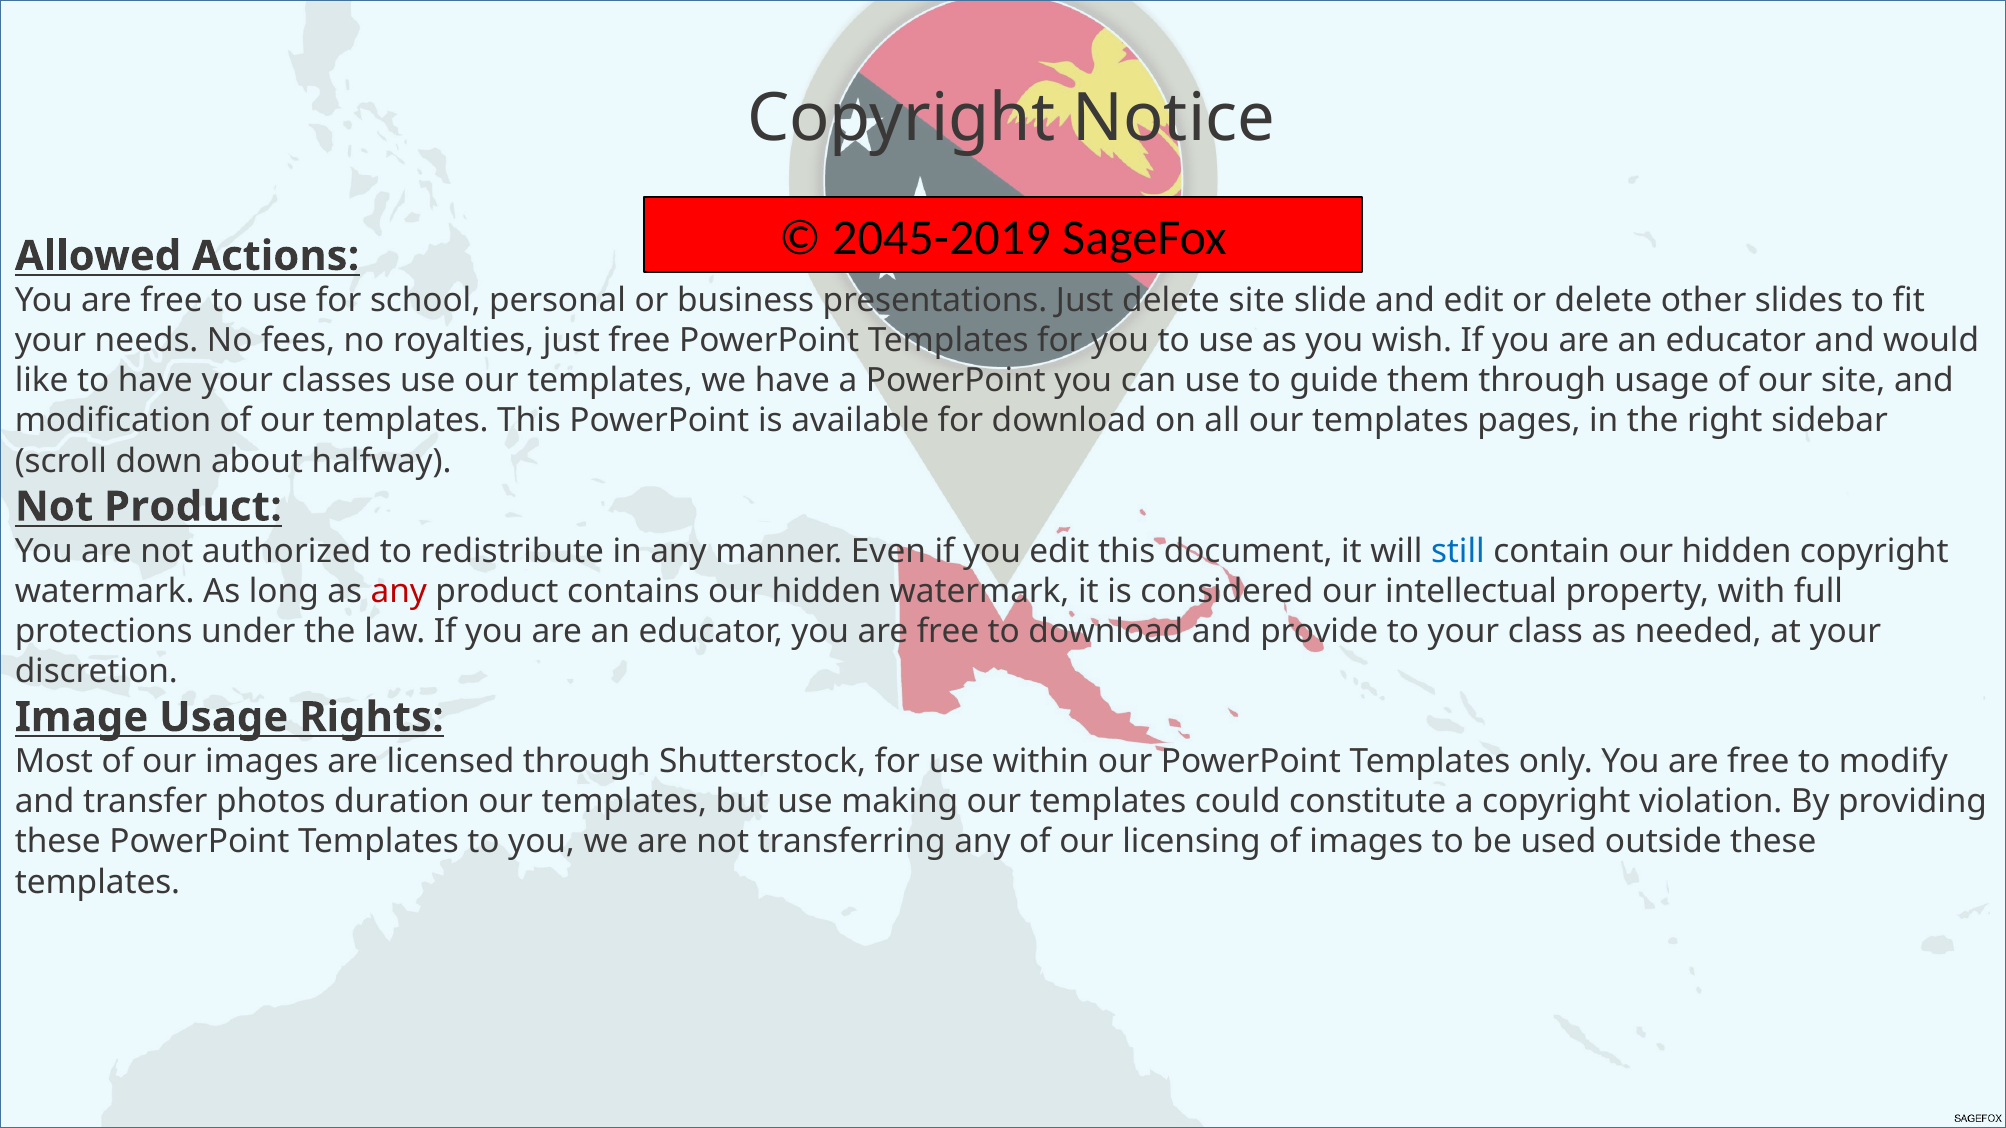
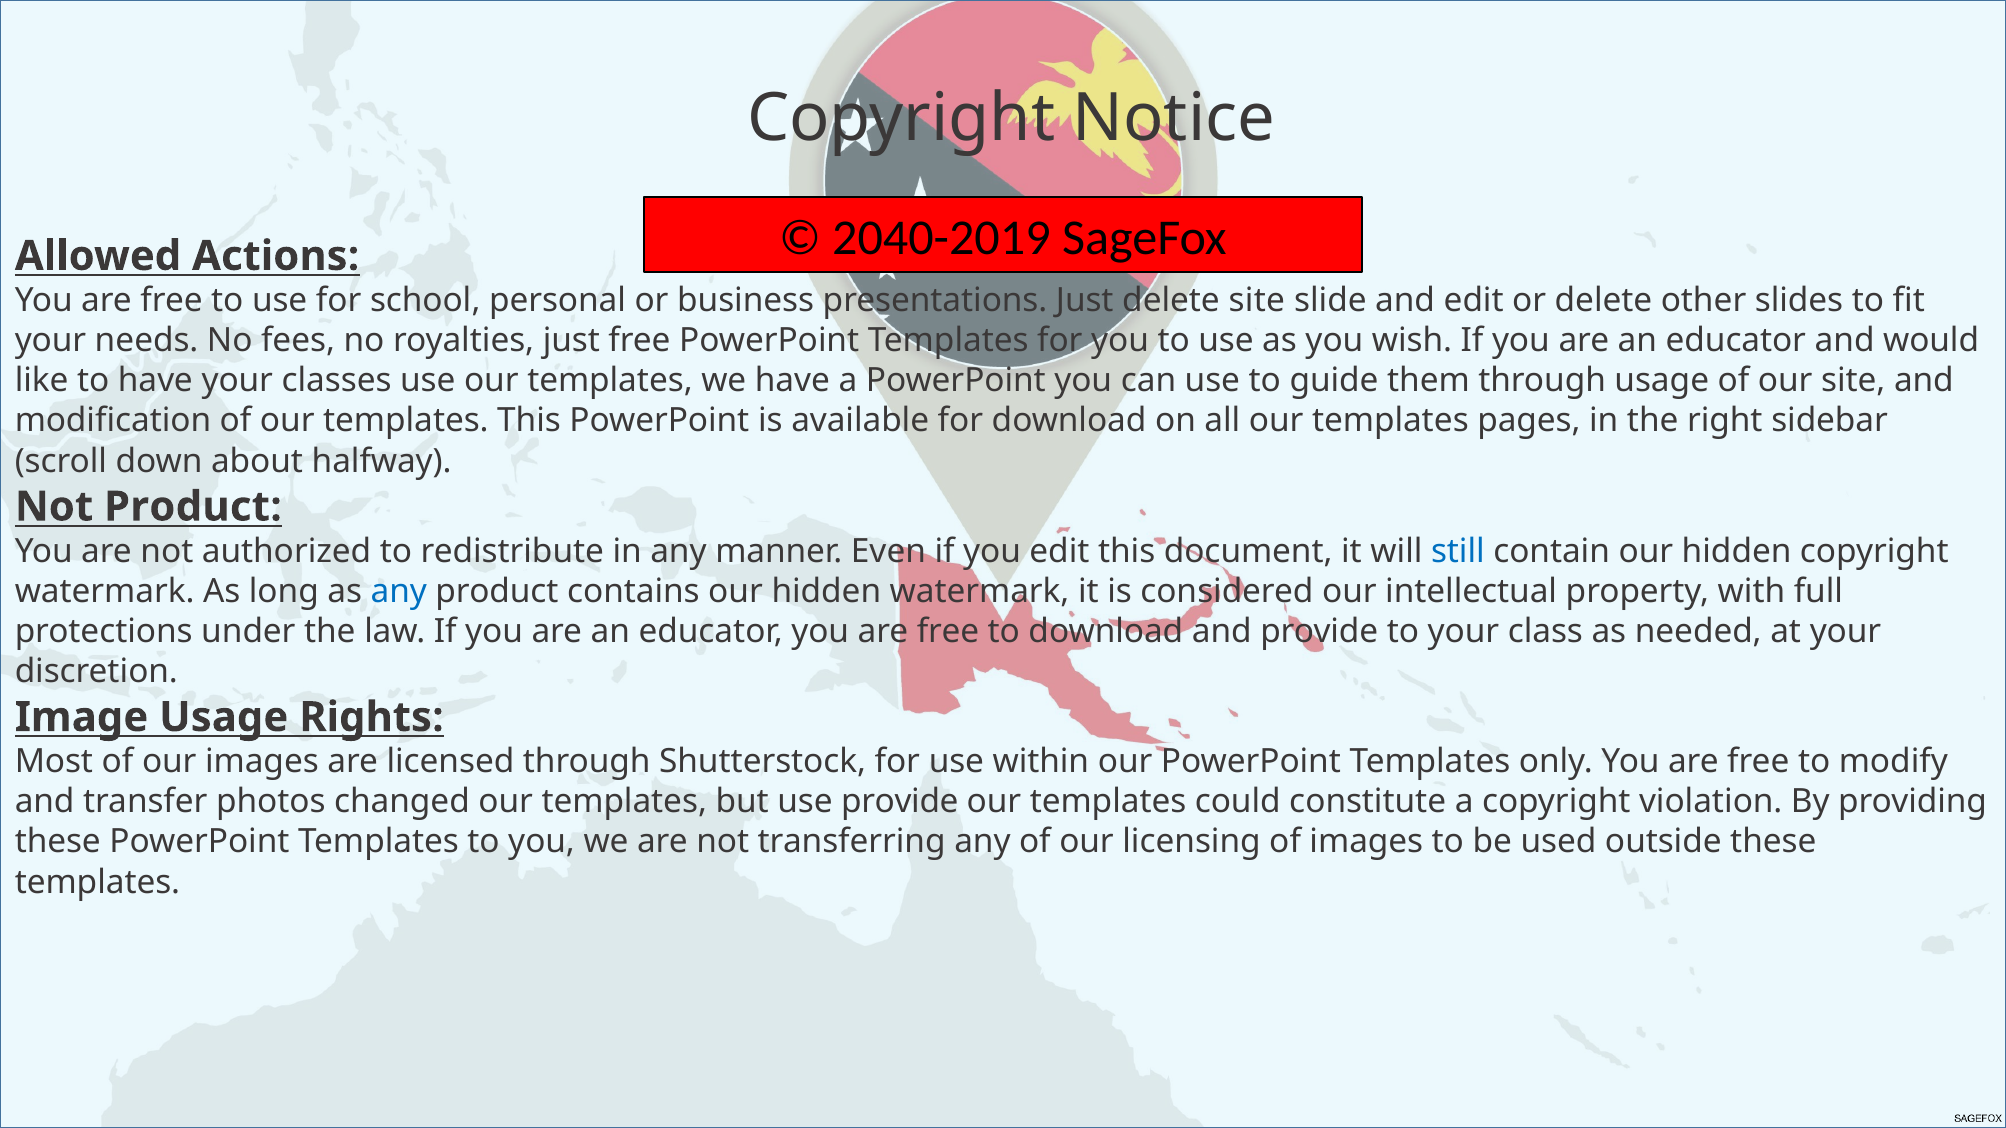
2045-2019: 2045-2019 -> 2040-2019
any at (399, 592) colour: red -> blue
duration: duration -> changed
use making: making -> provide
